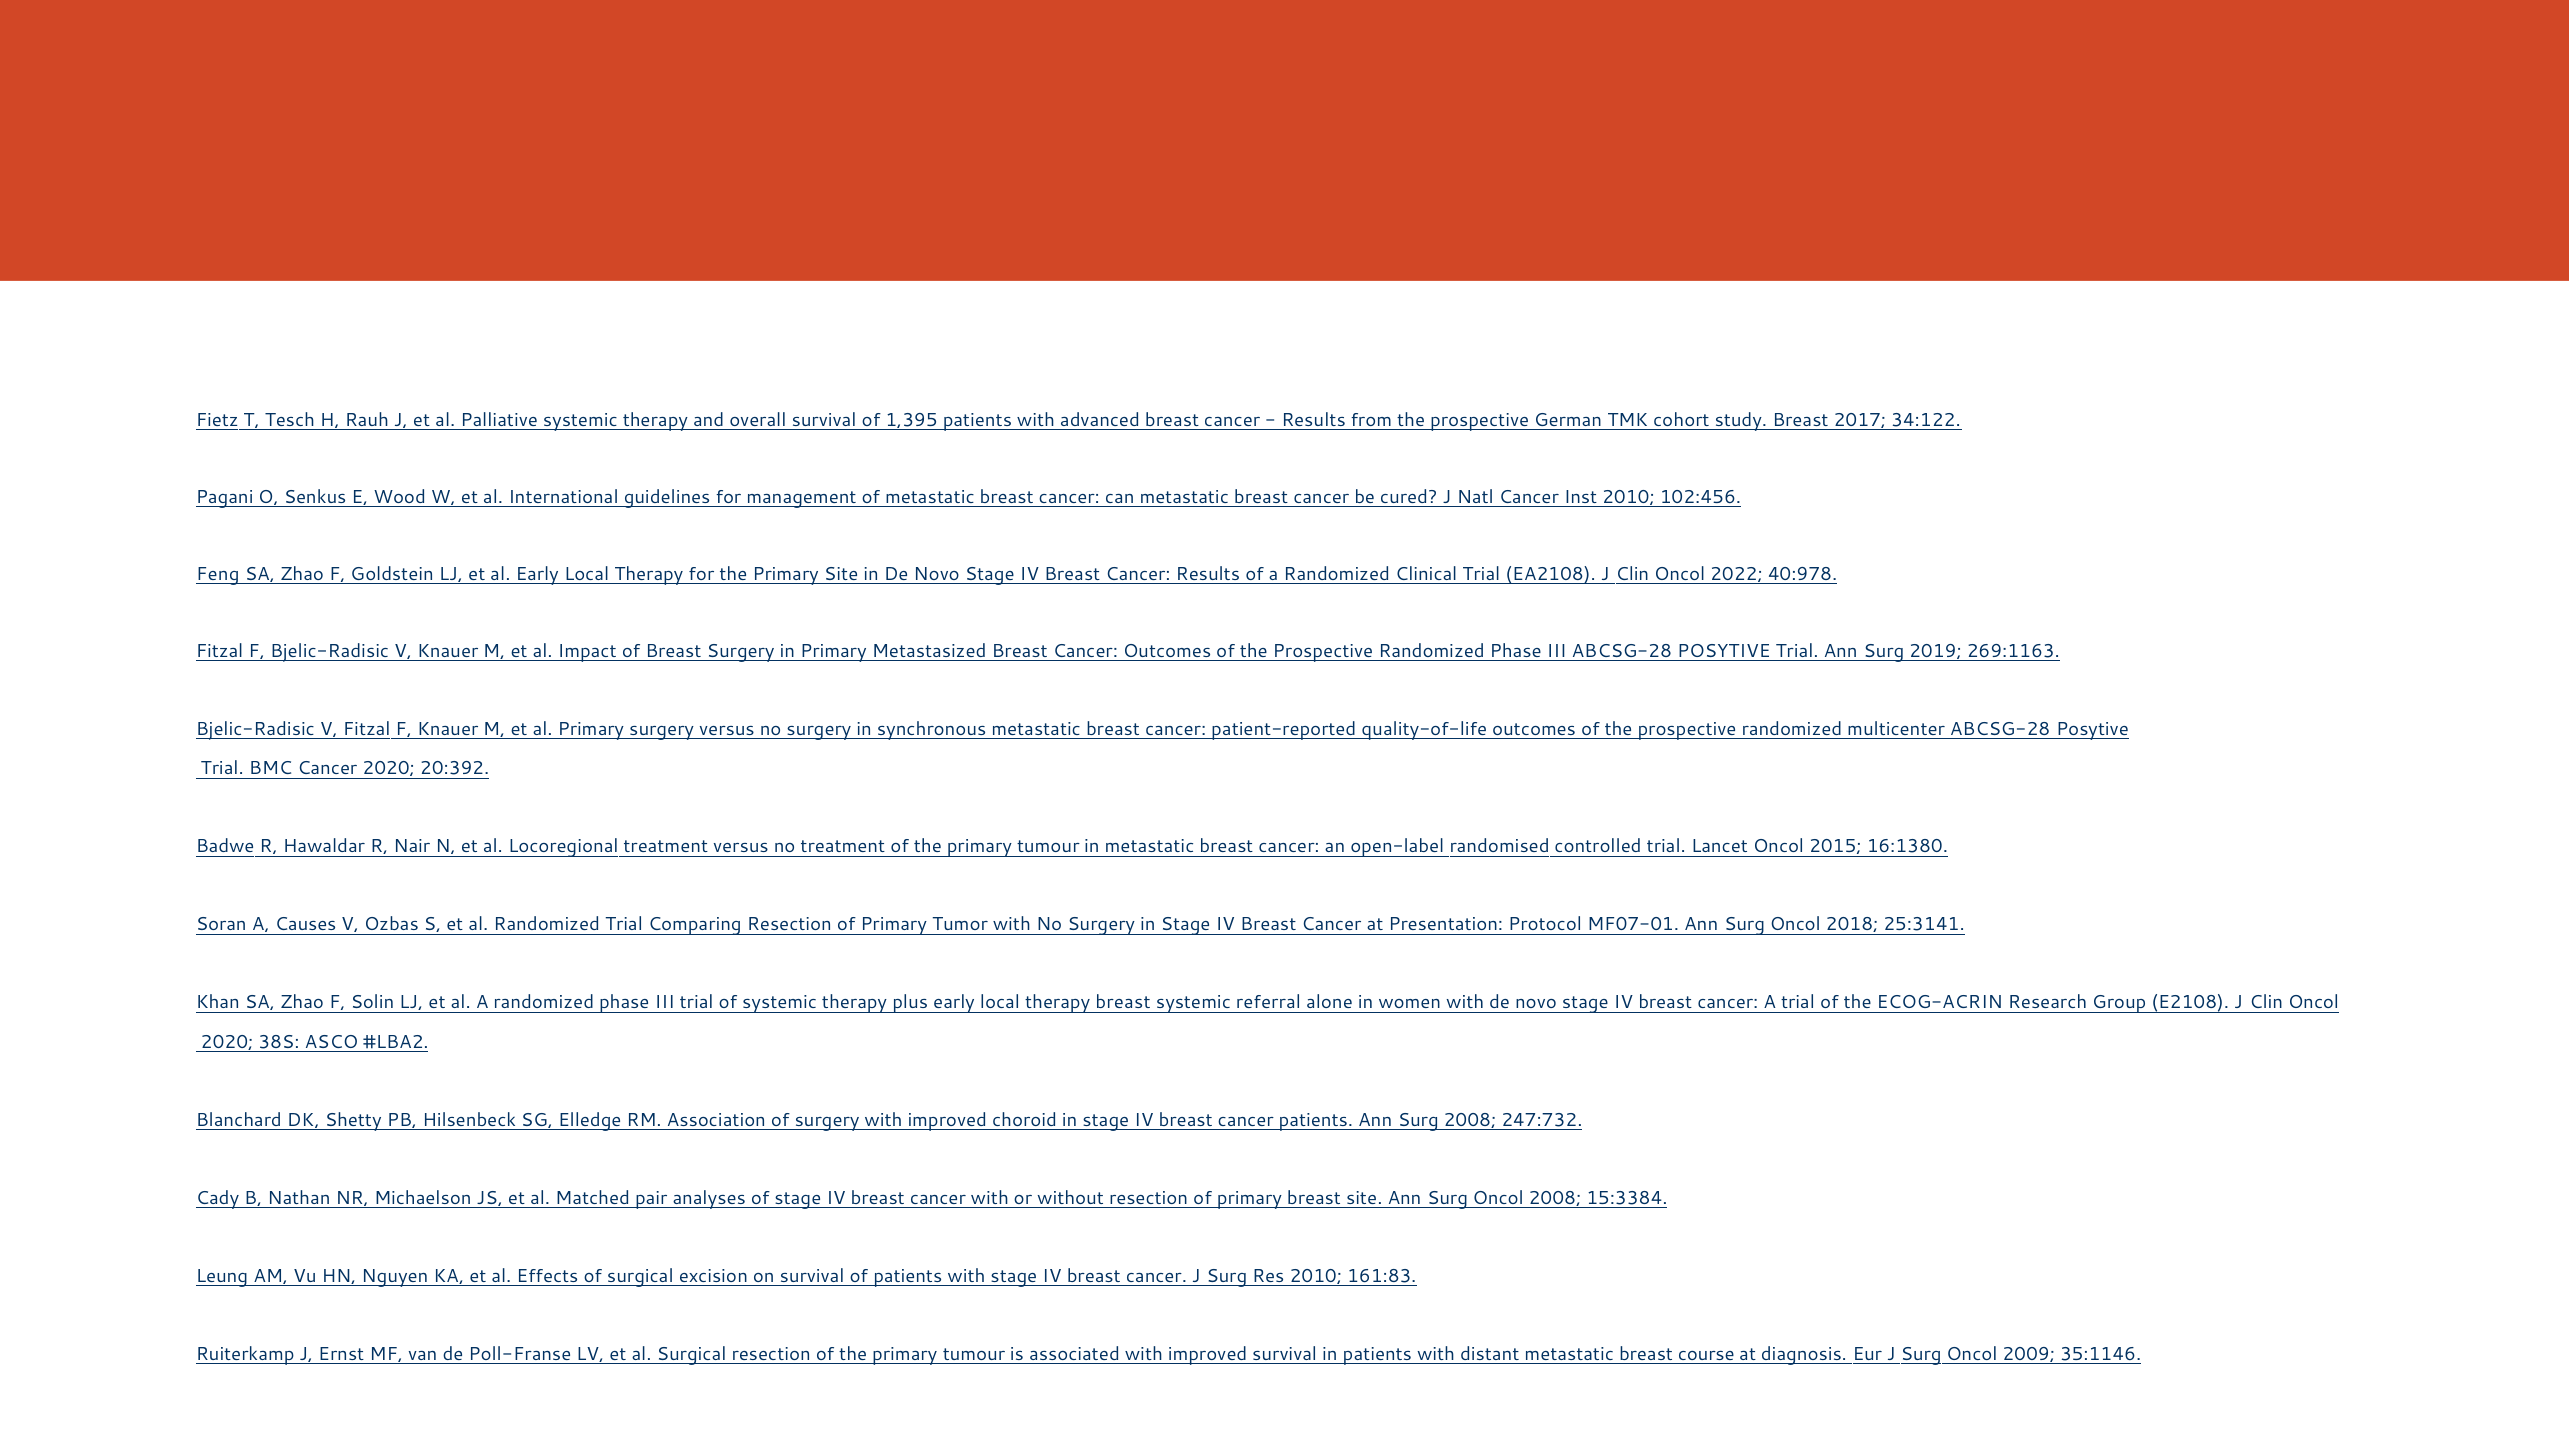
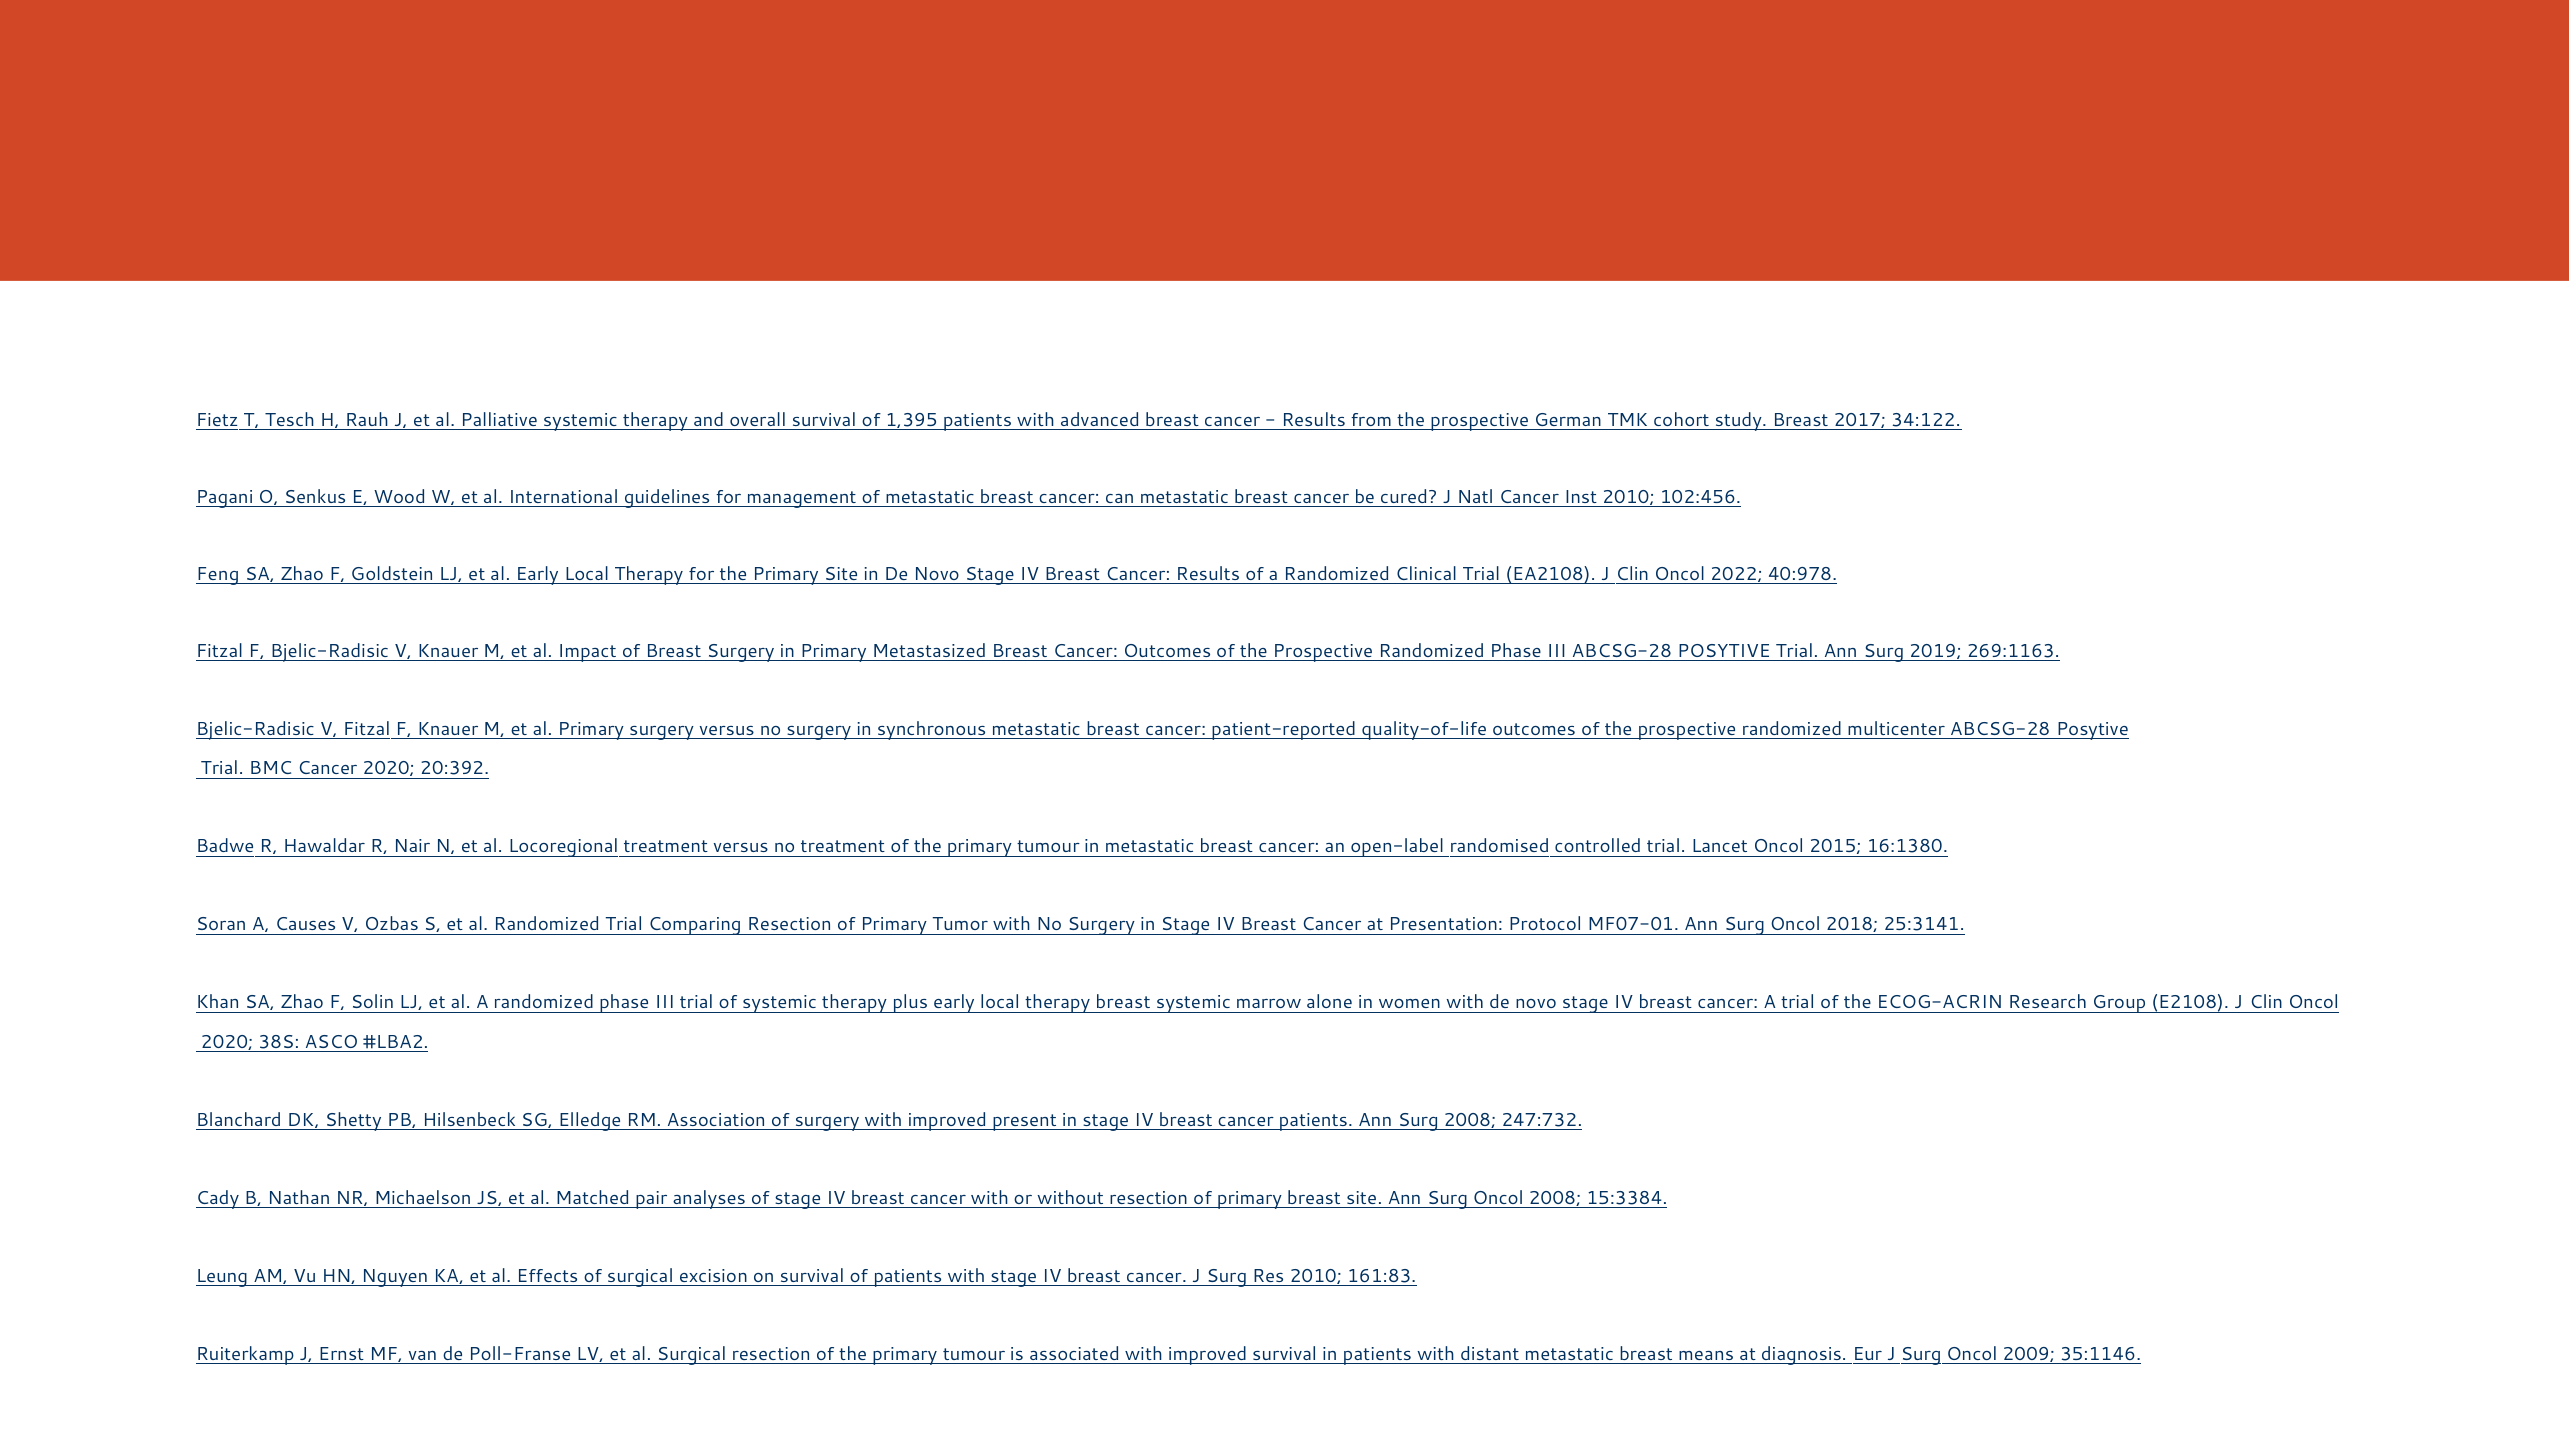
referral: referral -> marrow
choroid: choroid -> present
course: course -> means
